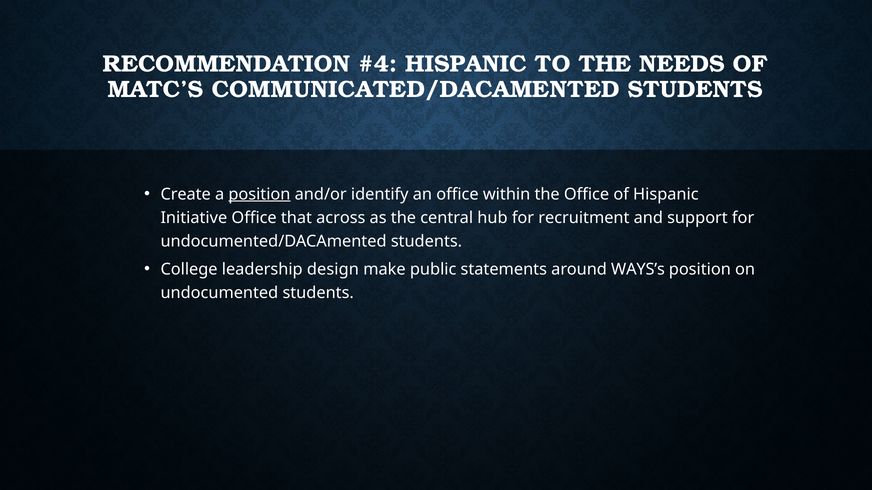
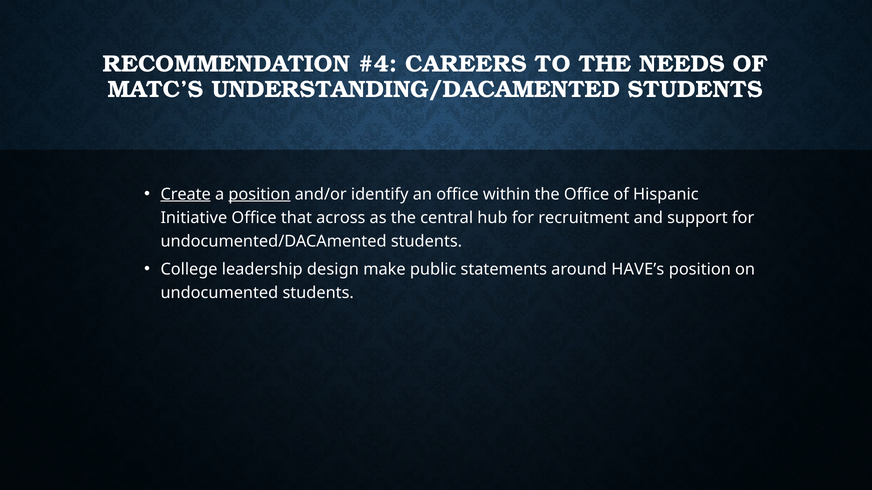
HISPANIC at (466, 64): HISPANIC -> CAREERS
COMMUNICATED/DACAMENTED: COMMUNICATED/DACAMENTED -> UNDERSTANDING/DACAMENTED
Create underline: none -> present
WAYS’s: WAYS’s -> HAVE’s
